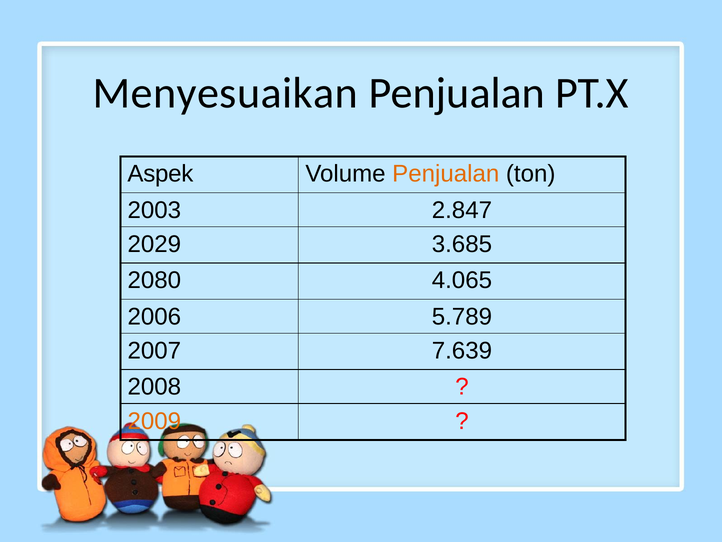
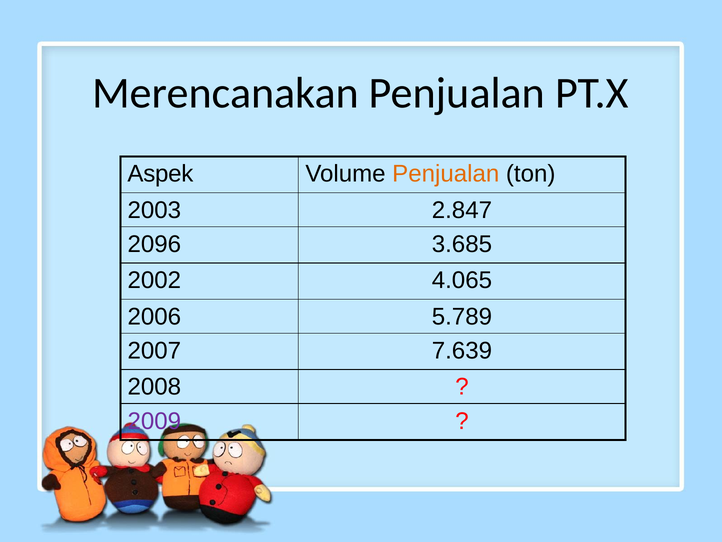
Menyesuaikan: Menyesuaikan -> Merencanakan
2029: 2029 -> 2096
2080: 2080 -> 2002
2009 colour: orange -> purple
